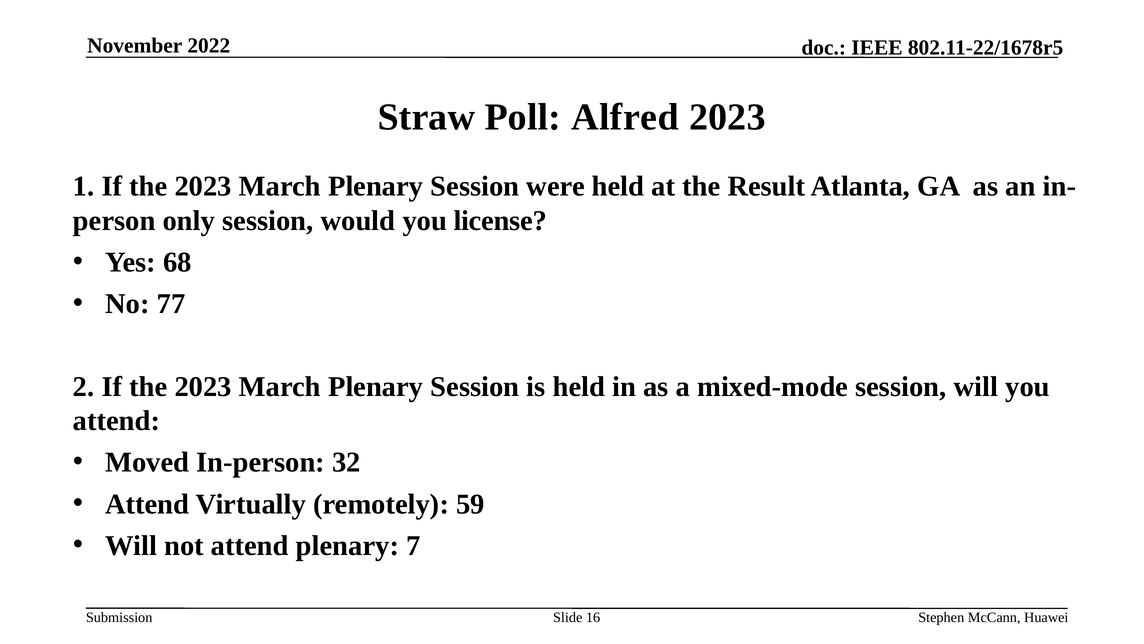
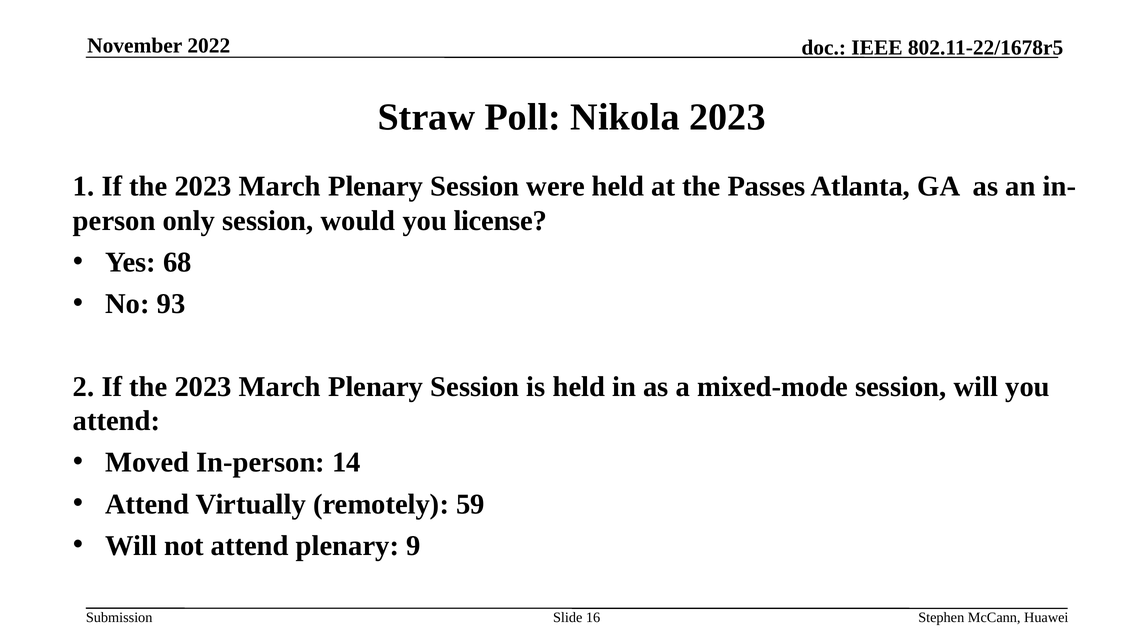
Alfred: Alfred -> Nikola
Result: Result -> Passes
77: 77 -> 93
32: 32 -> 14
7: 7 -> 9
